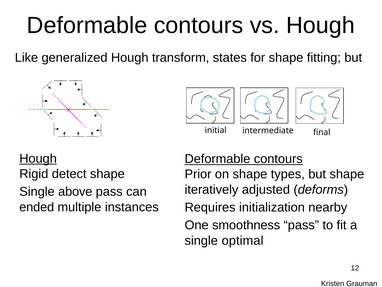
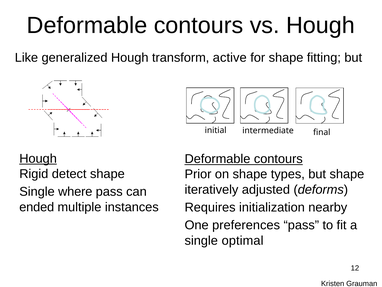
states: states -> active
above: above -> where
smoothness: smoothness -> preferences
